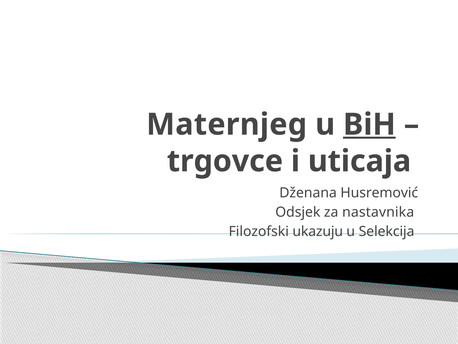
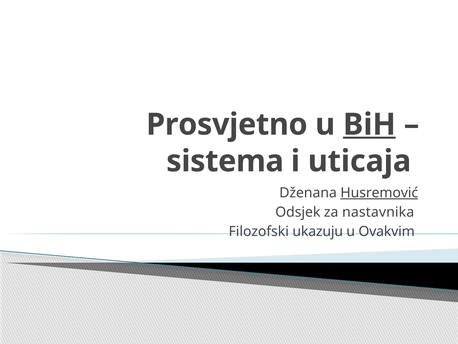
Maternjeg: Maternjeg -> Prosvjetno
trgovce: trgovce -> sistema
Husremović underline: none -> present
Selekcija: Selekcija -> Ovakvim
